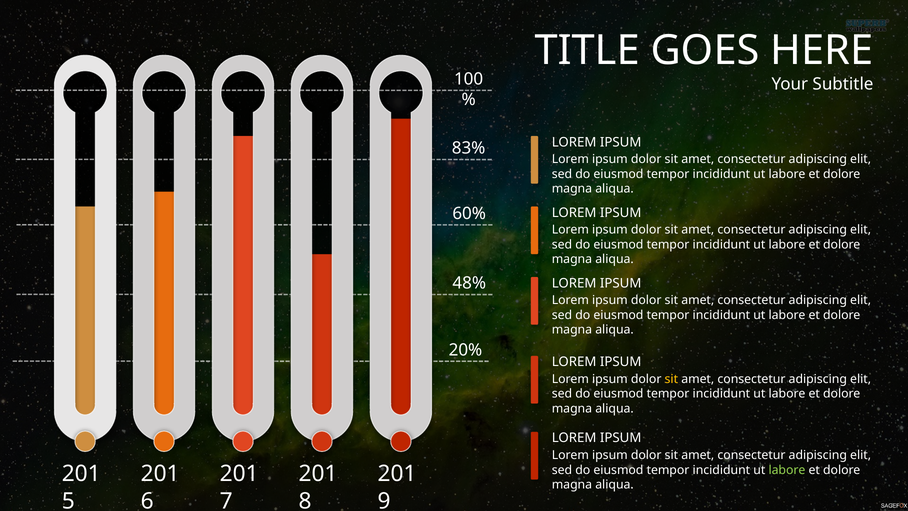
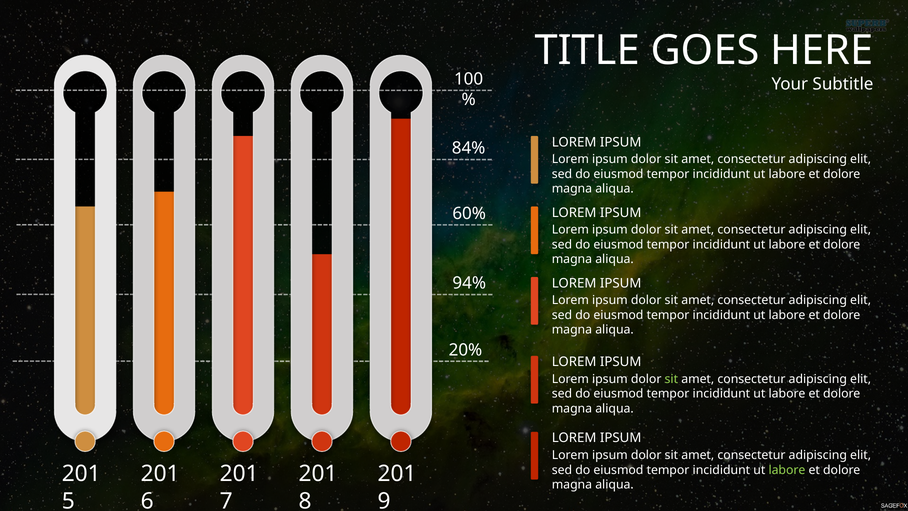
83%: 83% -> 84%
48%: 48% -> 94%
sit at (671, 379) colour: yellow -> light green
